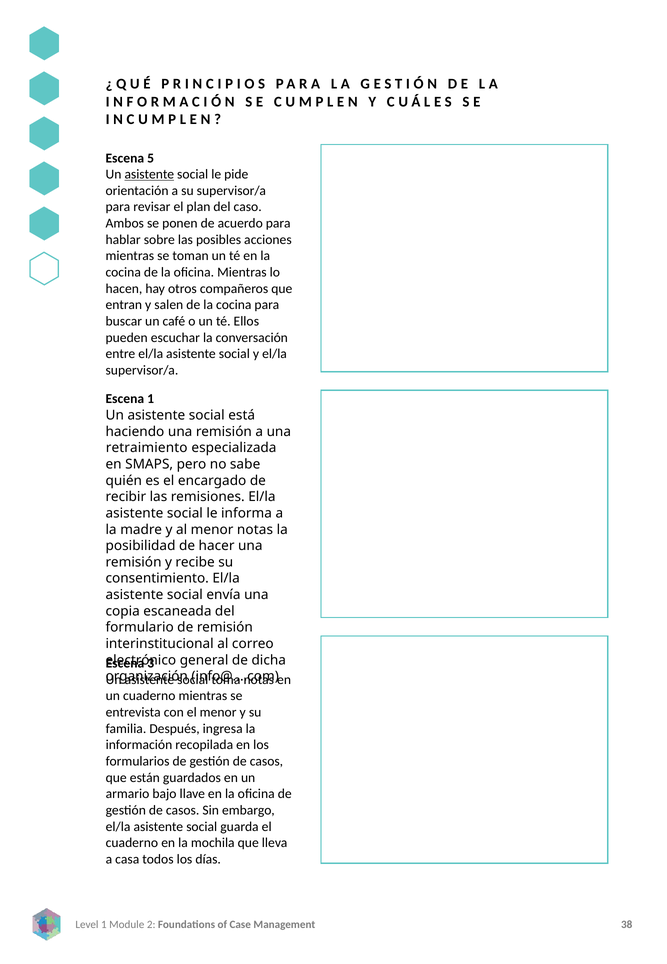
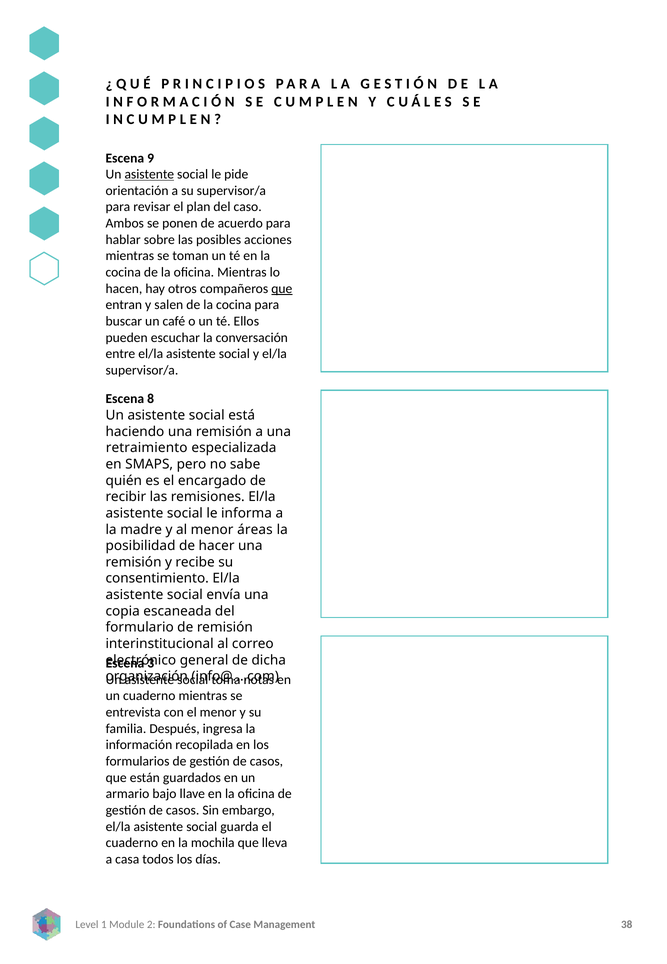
5: 5 -> 9
que at (282, 288) underline: none -> present
Escena 1: 1 -> 8
menor notas: notas -> áreas
